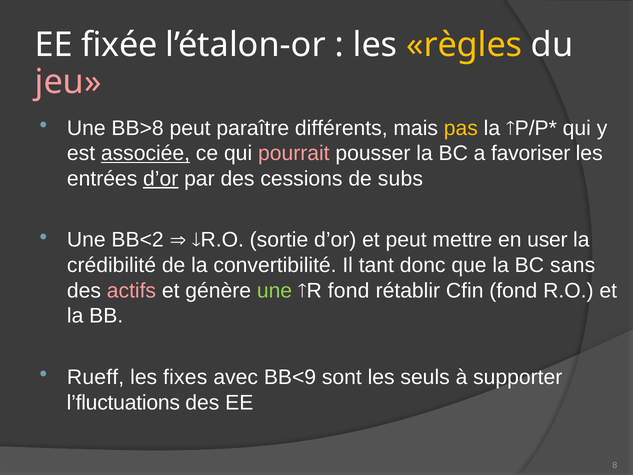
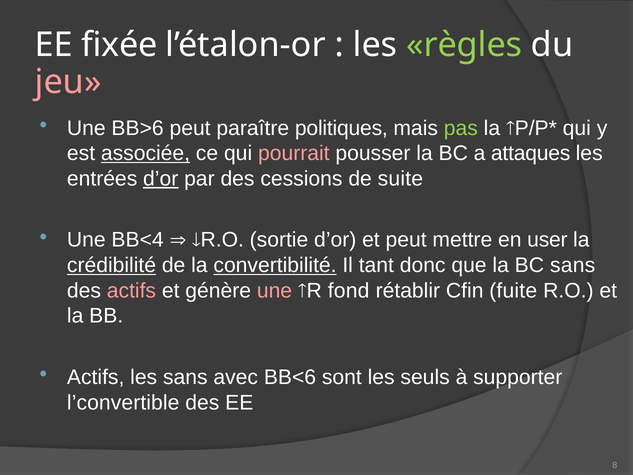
règles colour: yellow -> light green
BB>8: BB>8 -> BB>6
différents: différents -> politiques
pas colour: yellow -> light green
favoriser: favoriser -> attaques
subs: subs -> suite
BB<2: BB<2 -> BB<4
crédibilité underline: none -> present
convertibilité underline: none -> present
une at (275, 291) colour: light green -> pink
Cfin fond: fond -> fuite
Rueff at (96, 377): Rueff -> Actifs
les fixes: fixes -> sans
BB<9: BB<9 -> BB<6
l’fluctuations: l’fluctuations -> l’convertible
